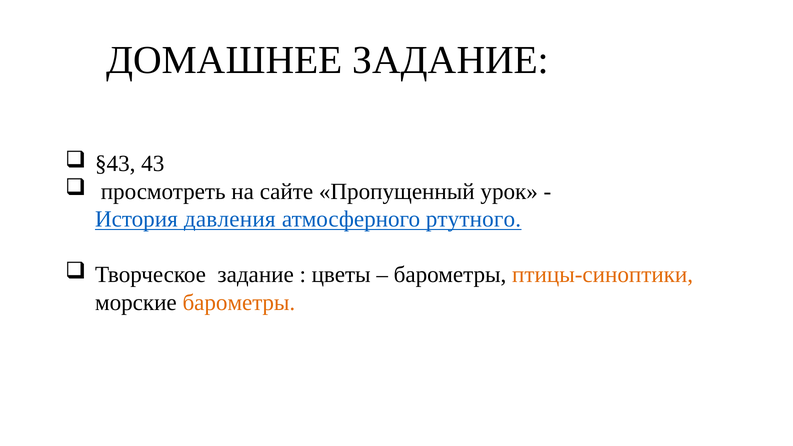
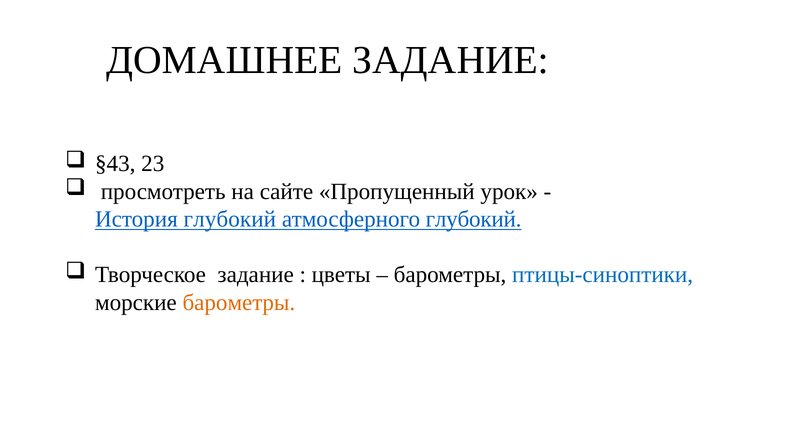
43: 43 -> 23
История давления: давления -> глубокий
атмосферного ртутного: ртутного -> глубокий
птицы-синоптики colour: orange -> blue
